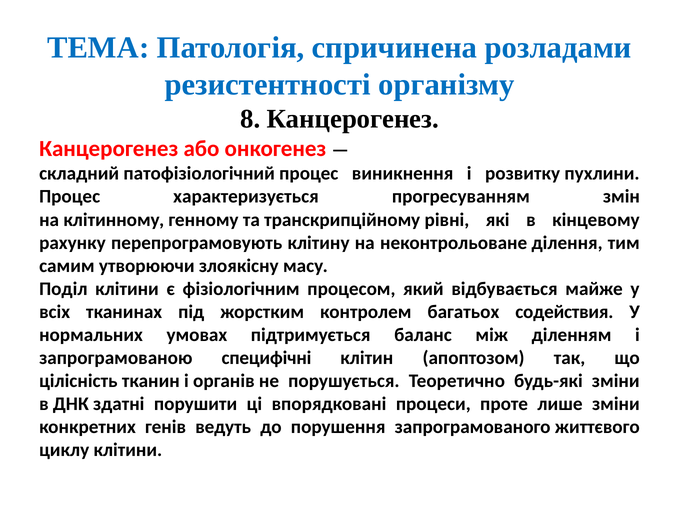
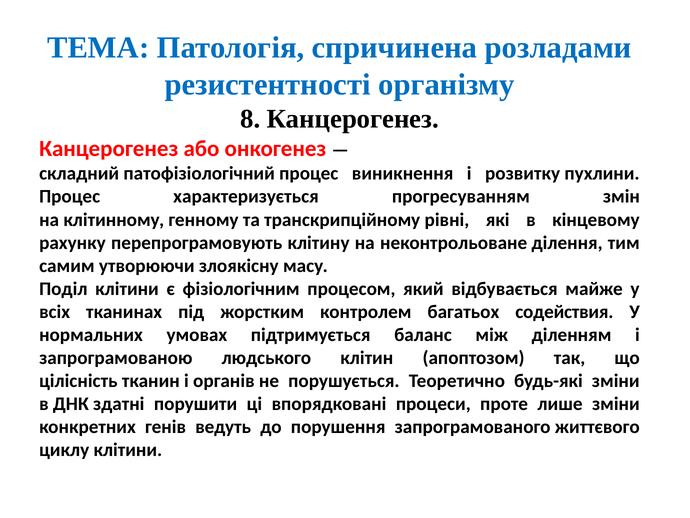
специфічні: специфічні -> людського
